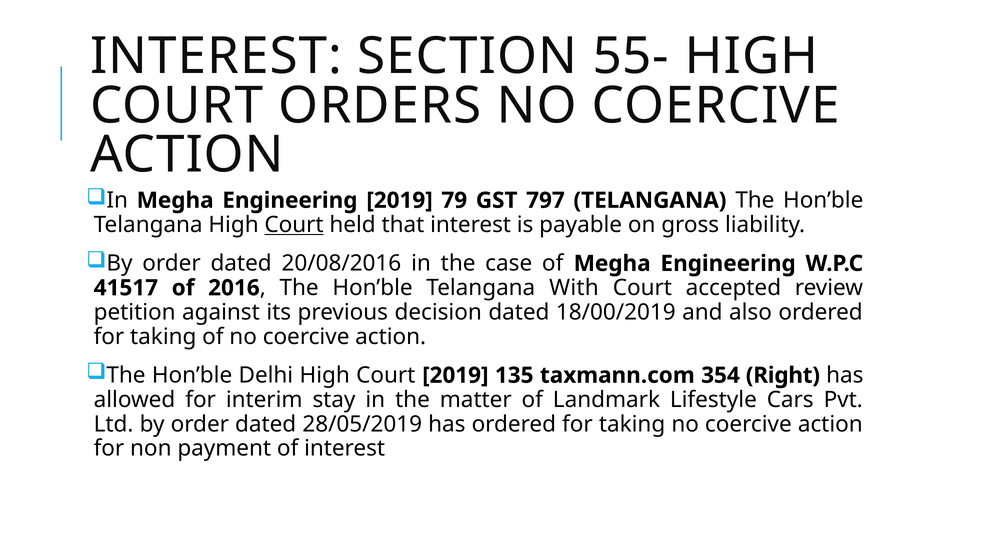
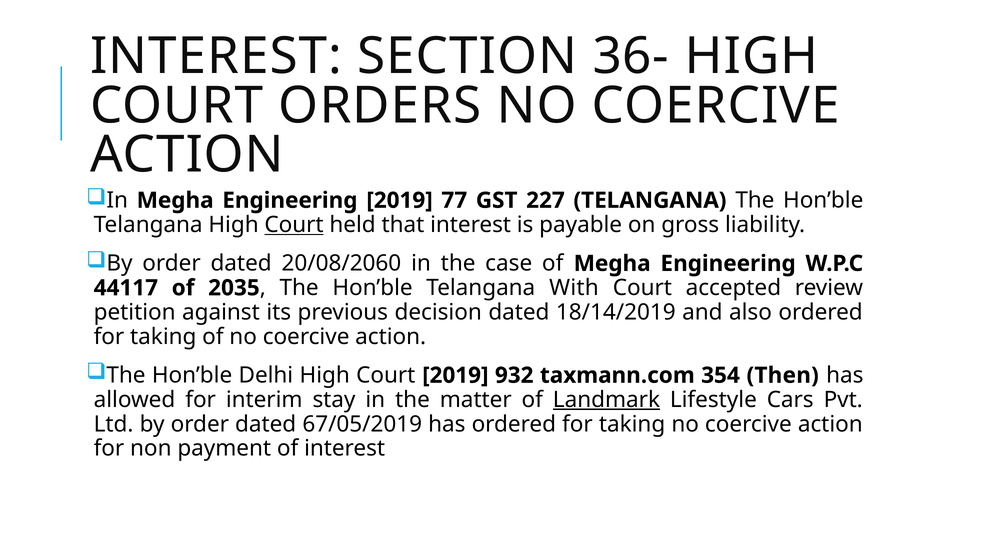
55-: 55- -> 36-
79: 79 -> 77
797: 797 -> 227
20/08/2016: 20/08/2016 -> 20/08/2060
41517: 41517 -> 44117
2016: 2016 -> 2035
18/00/2019: 18/00/2019 -> 18/14/2019
135: 135 -> 932
Right: Right -> Then
Landmark underline: none -> present
28/05/2019: 28/05/2019 -> 67/05/2019
